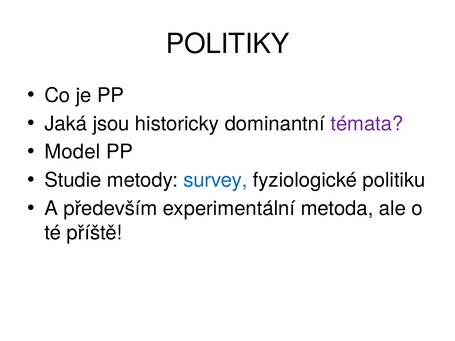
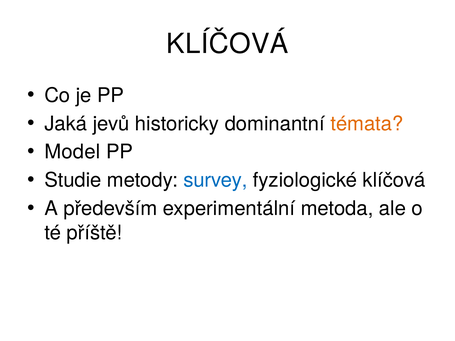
POLITIKY at (228, 44): POLITIKY -> KLÍČOVÁ
jsou: jsou -> jevů
témata colour: purple -> orange
fyziologické politiku: politiku -> klíčová
